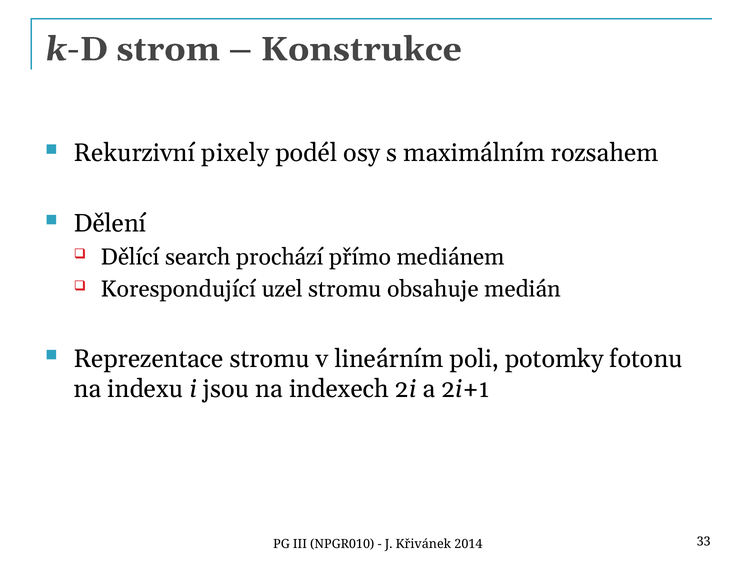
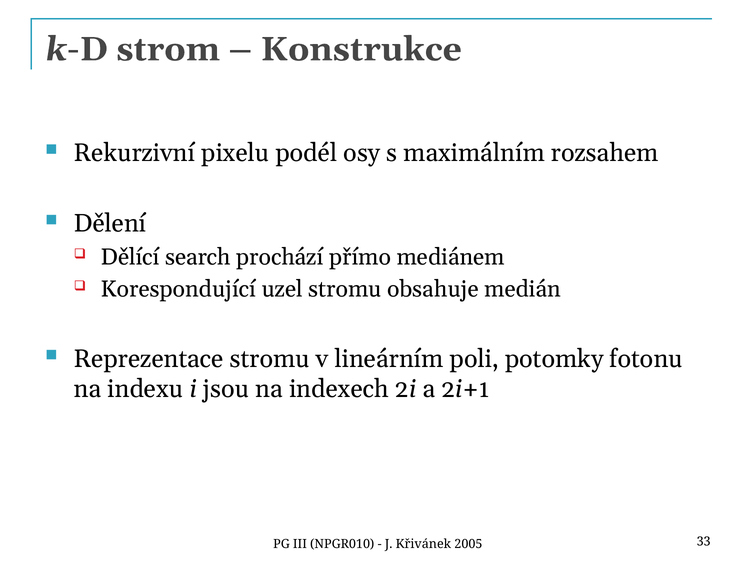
pixely: pixely -> pixelu
2014: 2014 -> 2005
